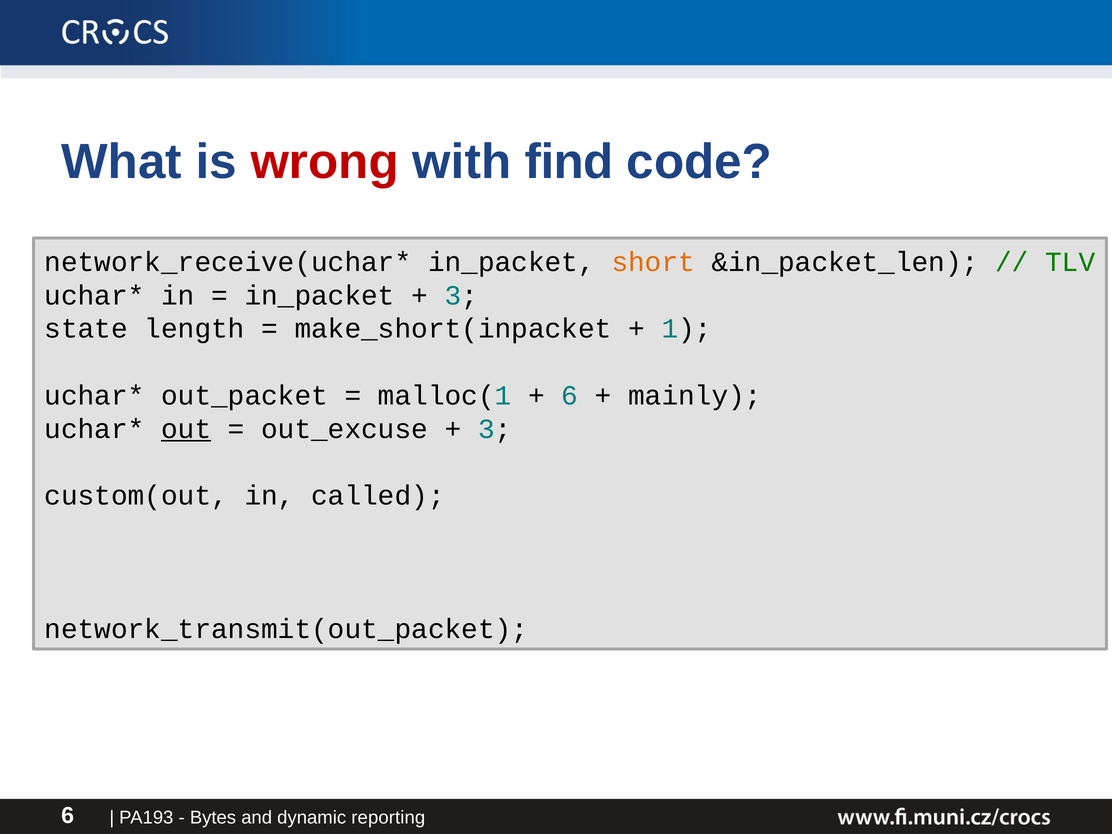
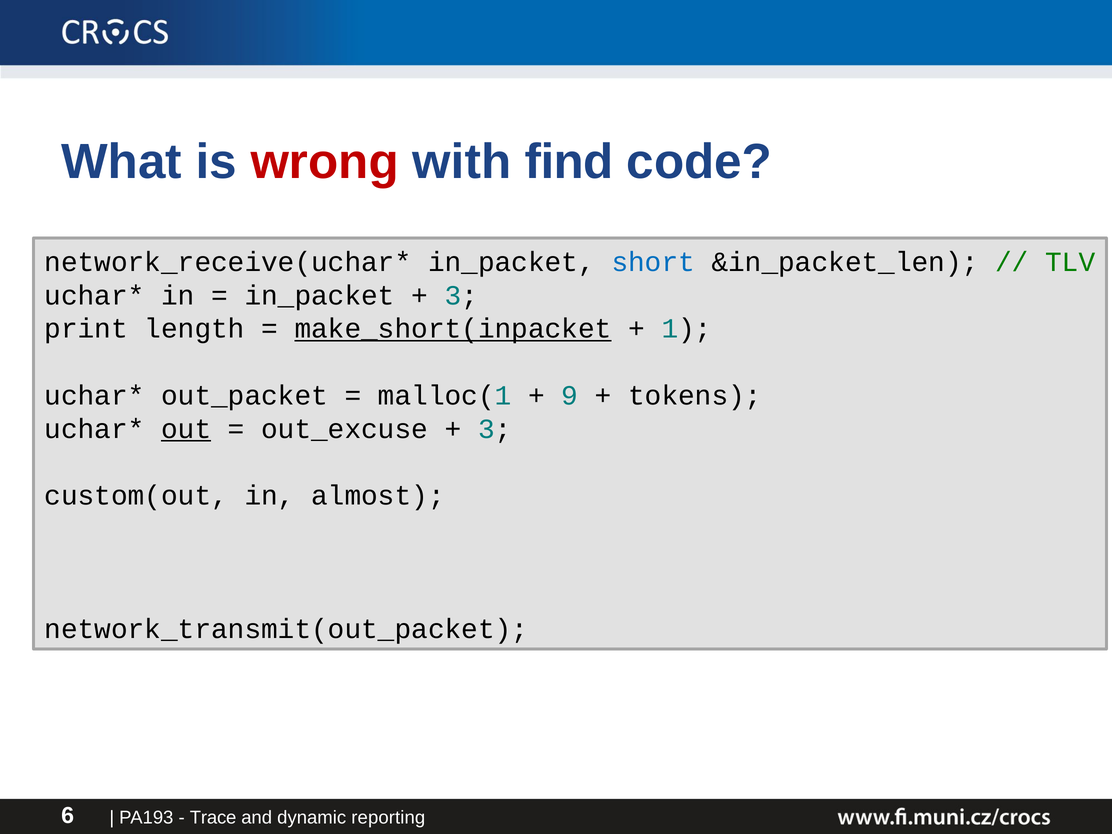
short colour: orange -> blue
state: state -> print
make_short(inpacket underline: none -> present
6 at (570, 395): 6 -> 9
mainly: mainly -> tokens
called: called -> almost
Bytes: Bytes -> Trace
